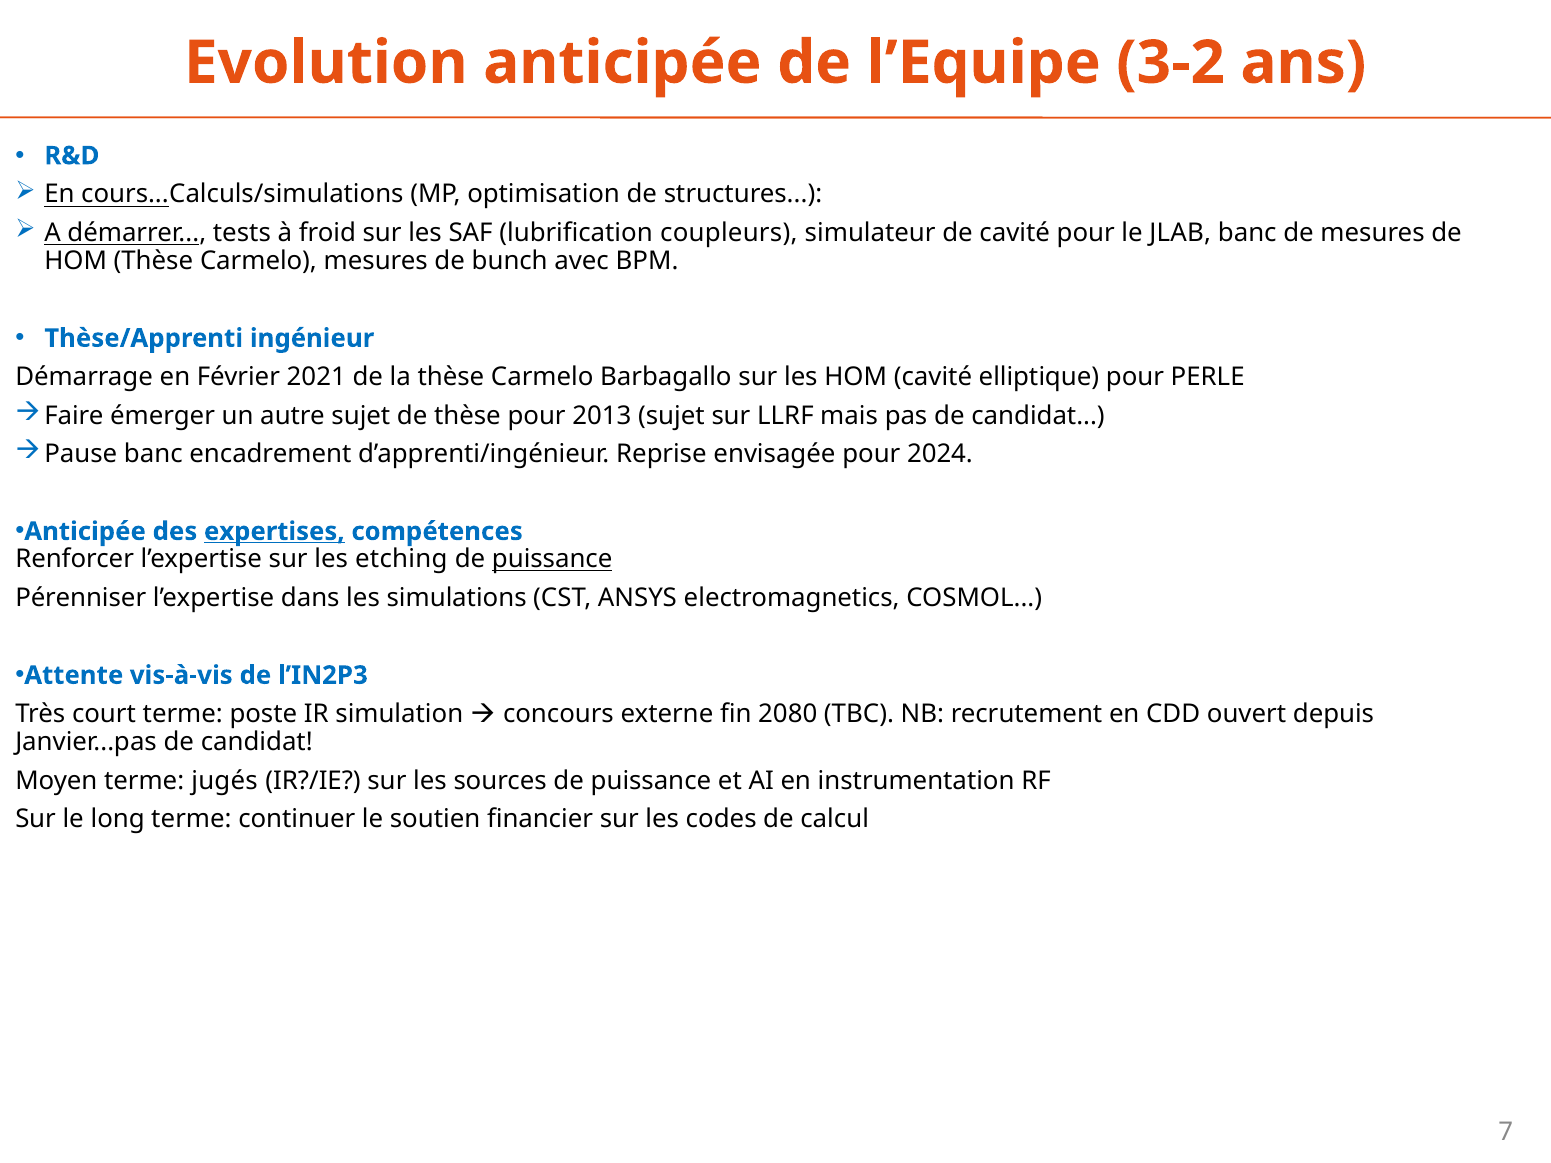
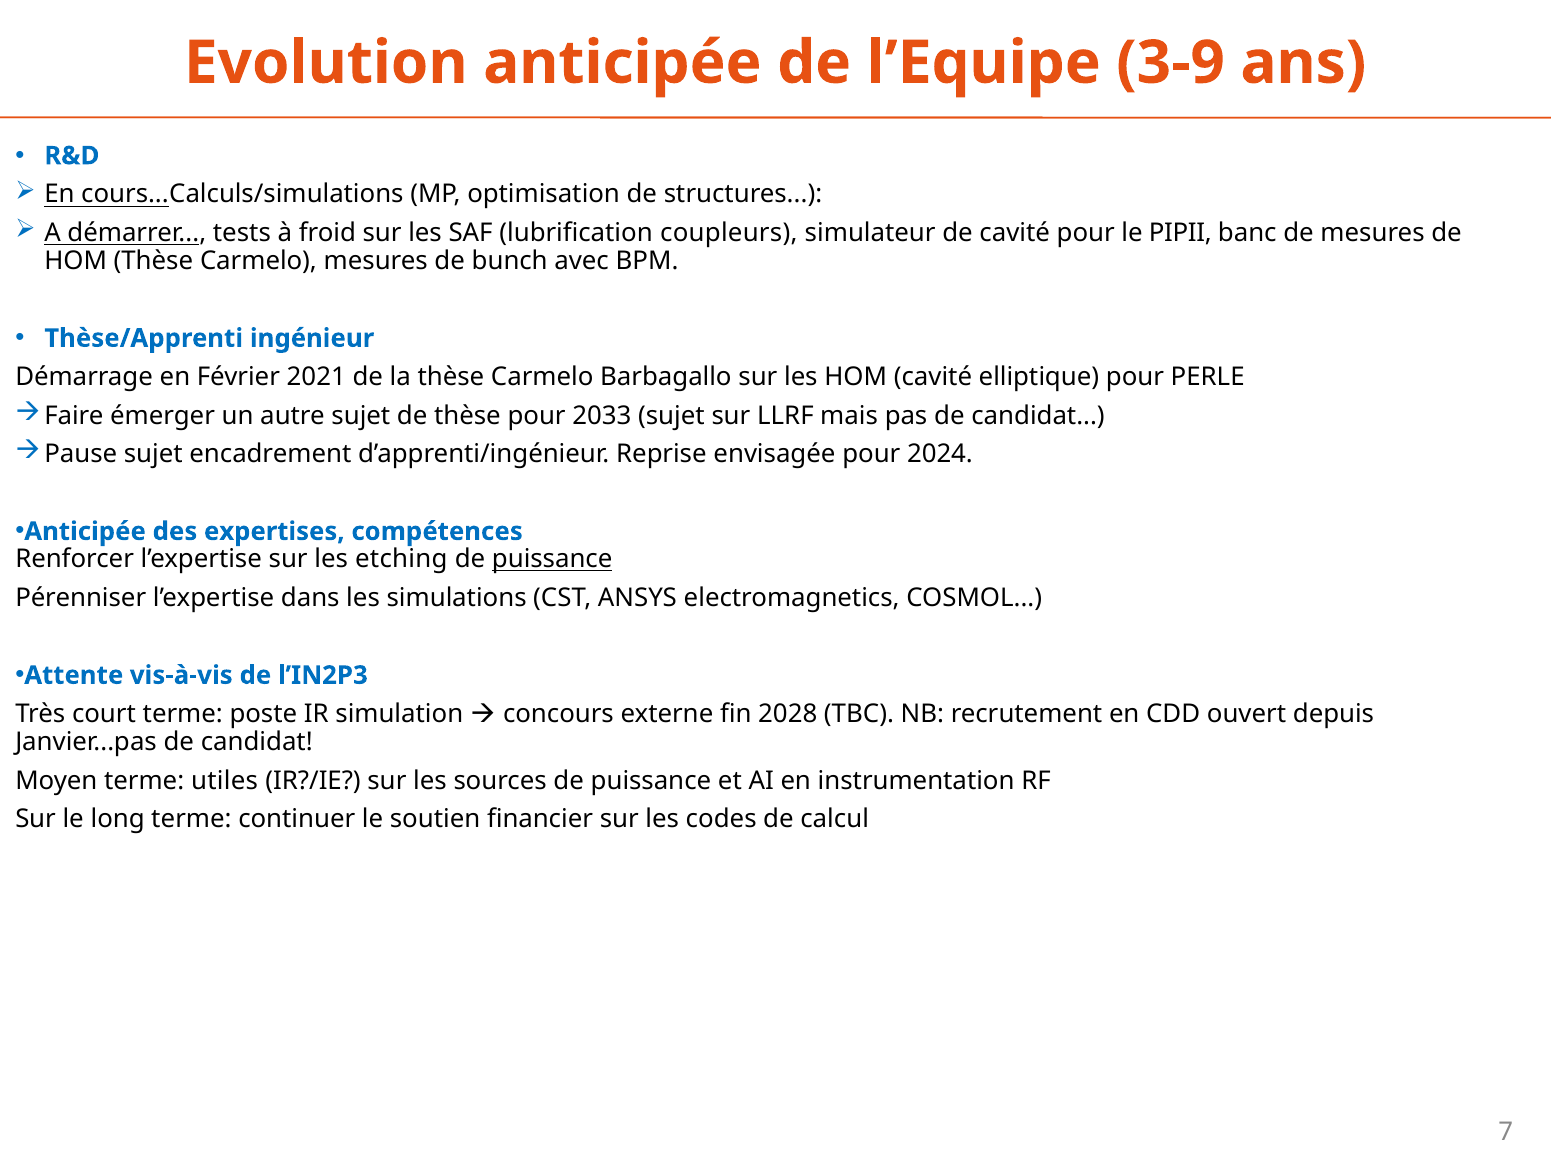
3-2: 3-2 -> 3-9
JLAB: JLAB -> PIPII
2013: 2013 -> 2033
Pause banc: banc -> sujet
expertises underline: present -> none
2080: 2080 -> 2028
jugés: jugés -> utiles
